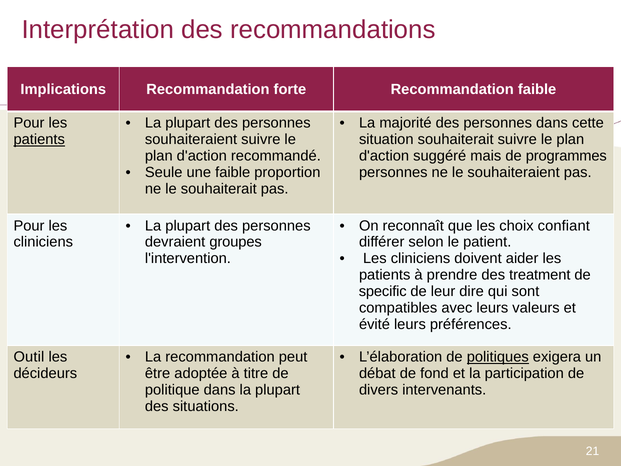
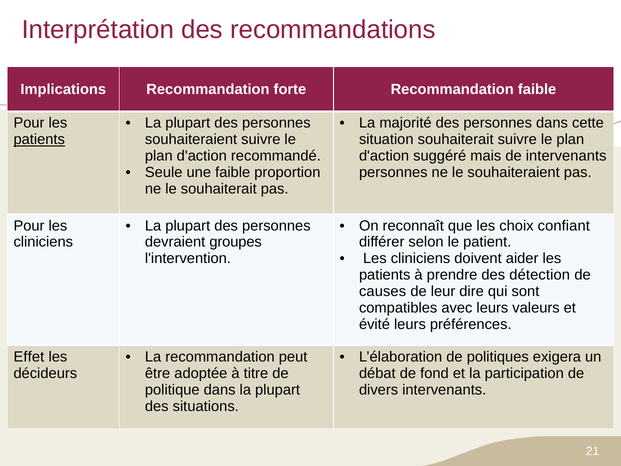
de programmes: programmes -> intervenants
treatment: treatment -> détection
specific: specific -> causes
Outil: Outil -> Effet
politiques underline: present -> none
